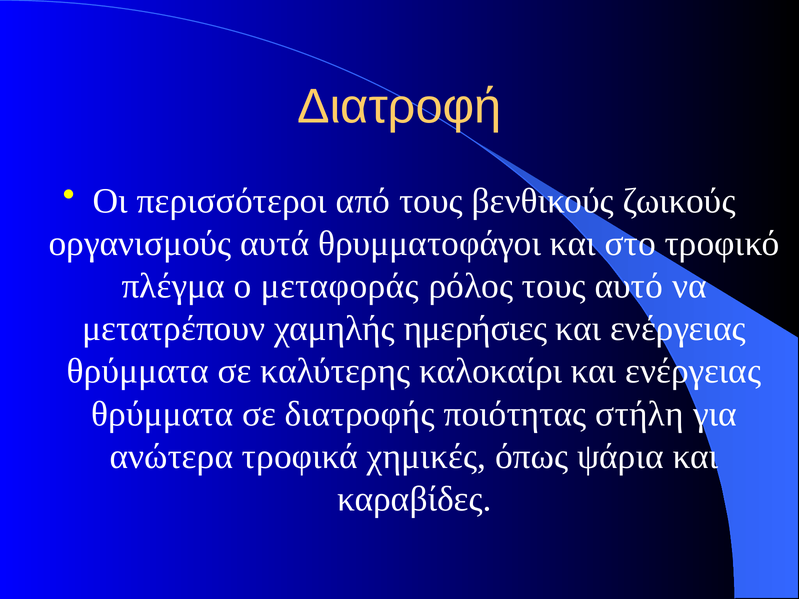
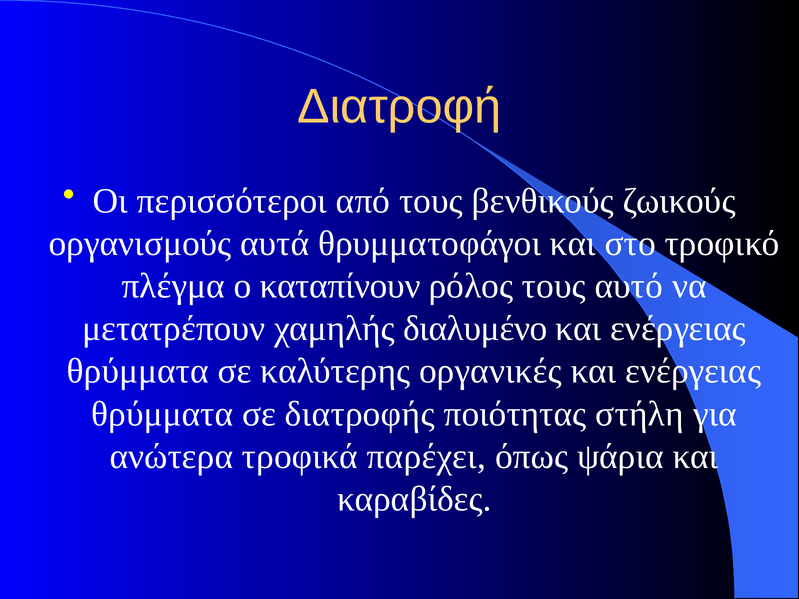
μεταφοράς: μεταφοράς -> καταπίνουν
ημερήσιες: ημερήσιες -> διαλυμένο
καλοκαίρι: καλοκαίρι -> οργανικές
χημικές: χημικές -> παρέχει
